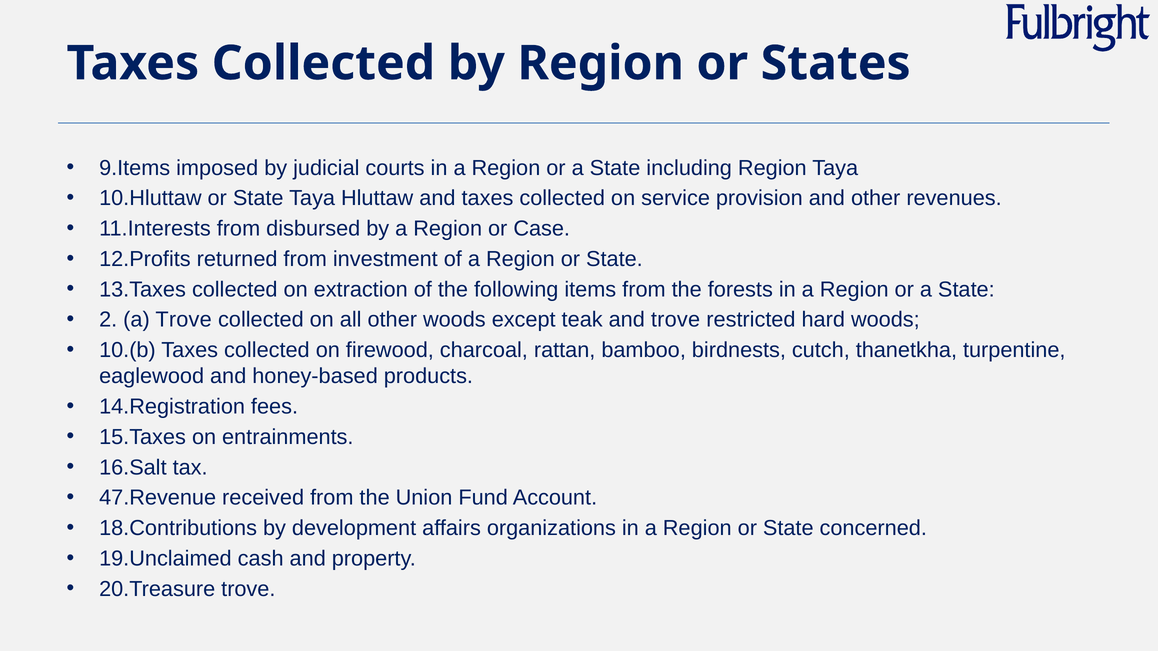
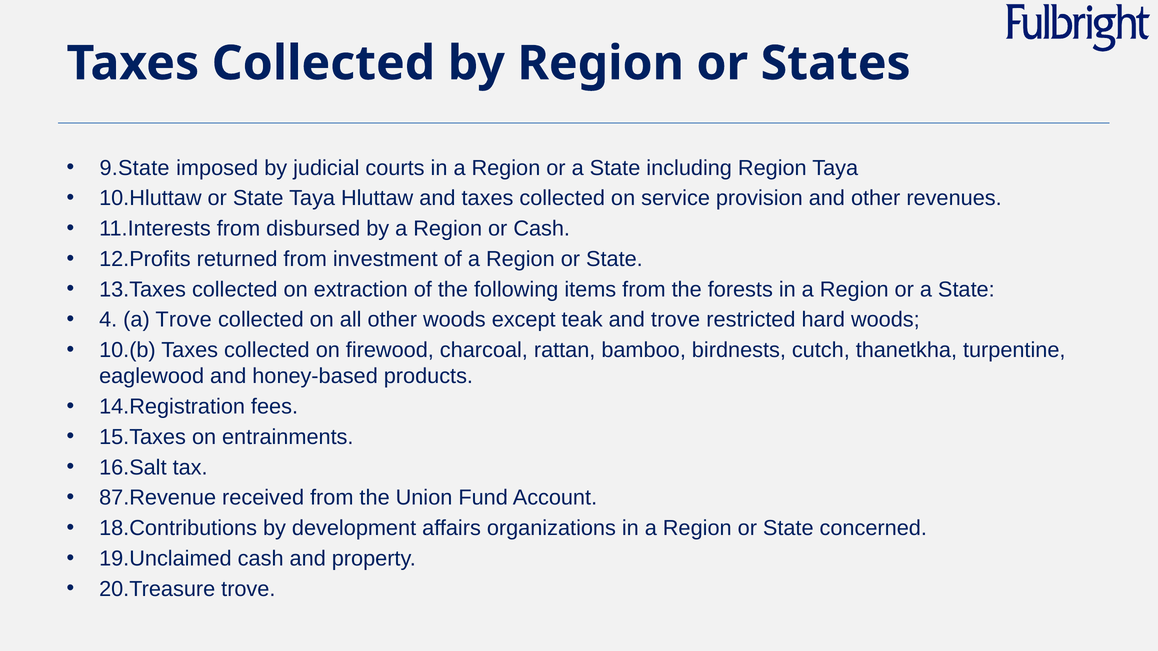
9.Items: 9.Items -> 9.State
or Case: Case -> Cash
2: 2 -> 4
47.Revenue: 47.Revenue -> 87.Revenue
